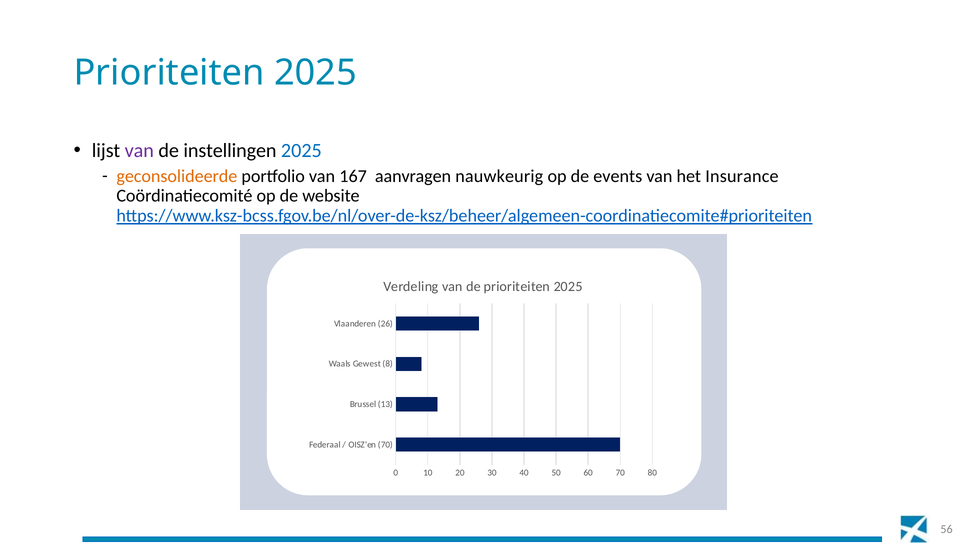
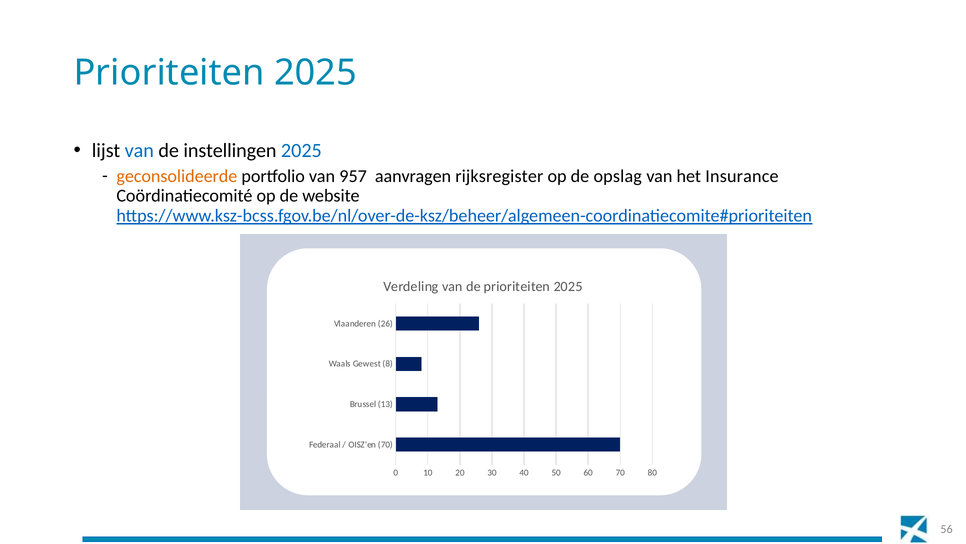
van at (139, 150) colour: purple -> blue
167: 167 -> 957
nauwkeurig: nauwkeurig -> rijksregister
events: events -> opslag
